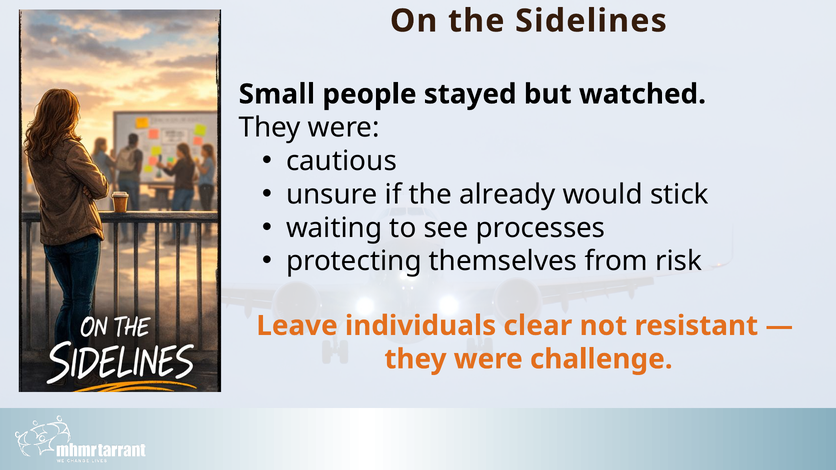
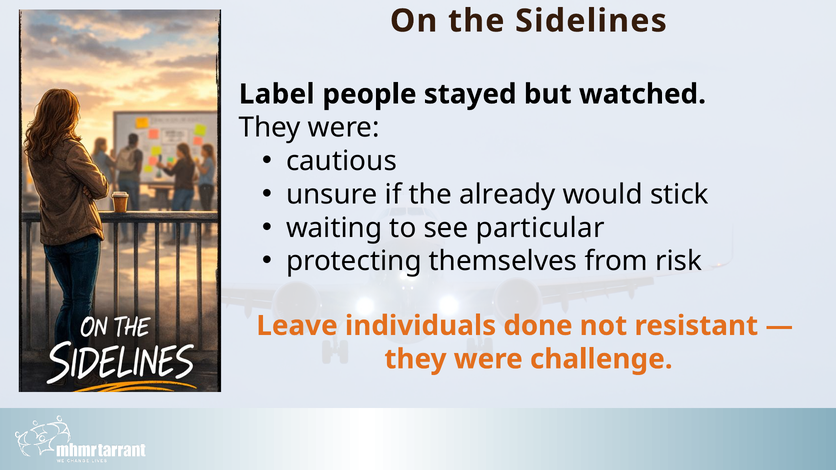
Small: Small -> Label
processes: processes -> particular
clear: clear -> done
